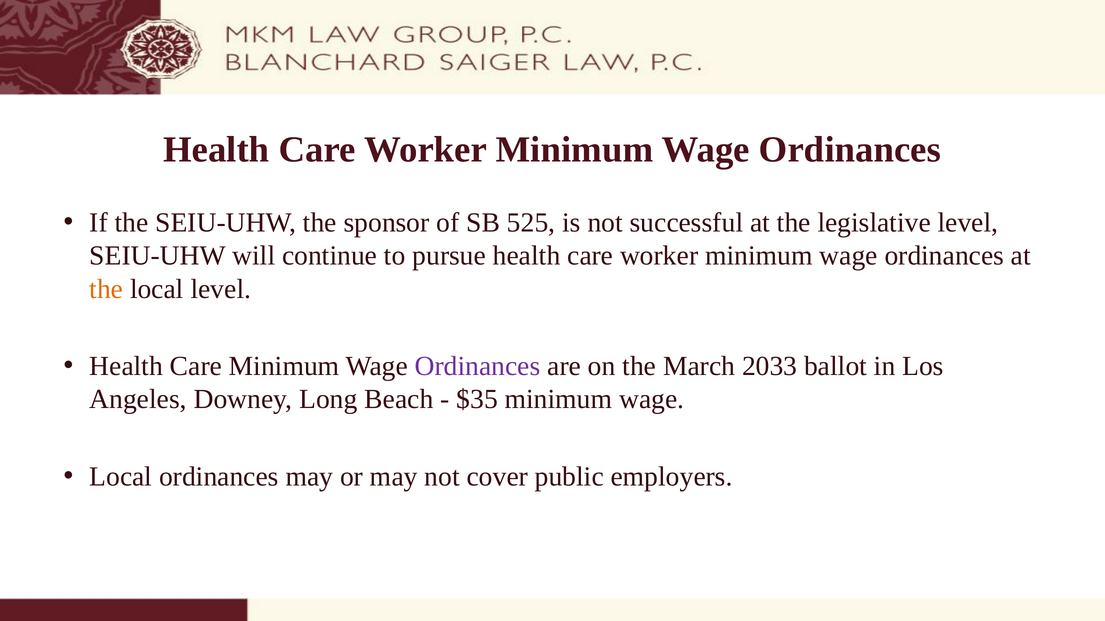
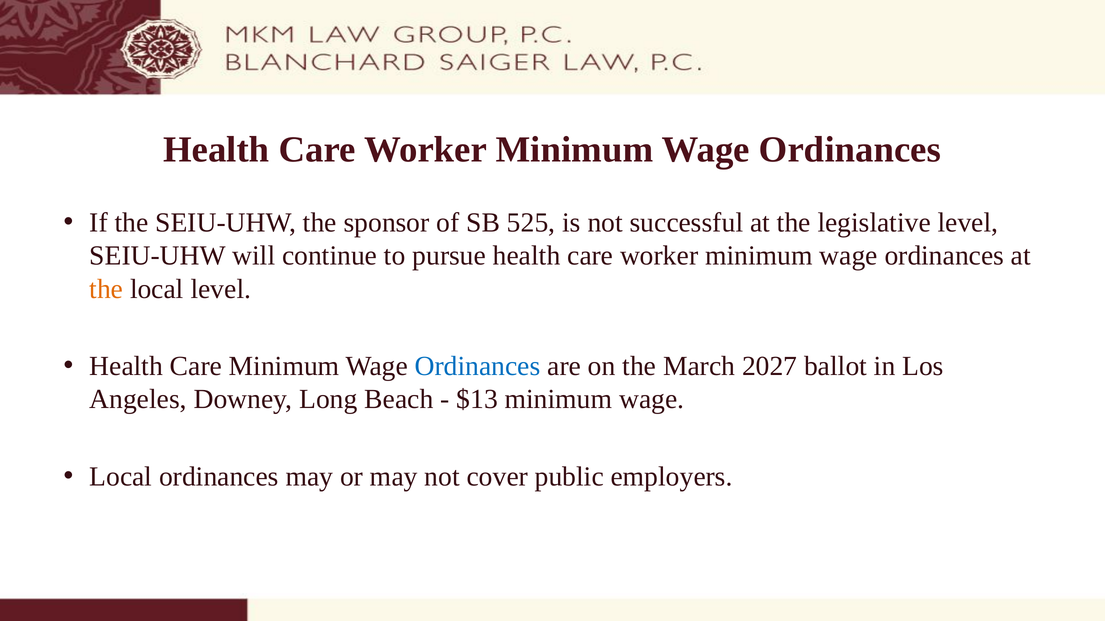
Ordinances at (478, 367) colour: purple -> blue
2033: 2033 -> 2027
$35: $35 -> $13
